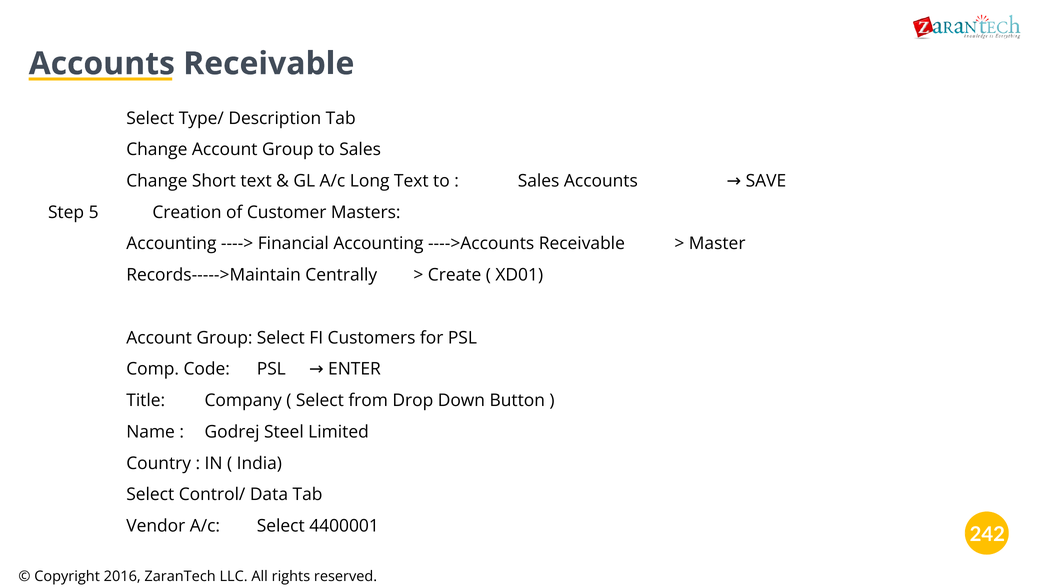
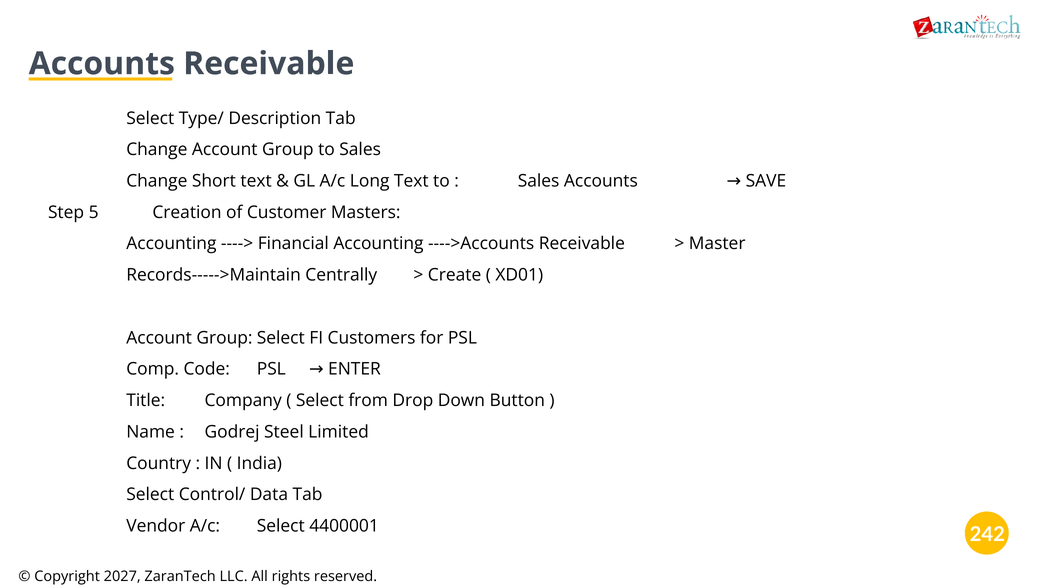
2016: 2016 -> 2027
